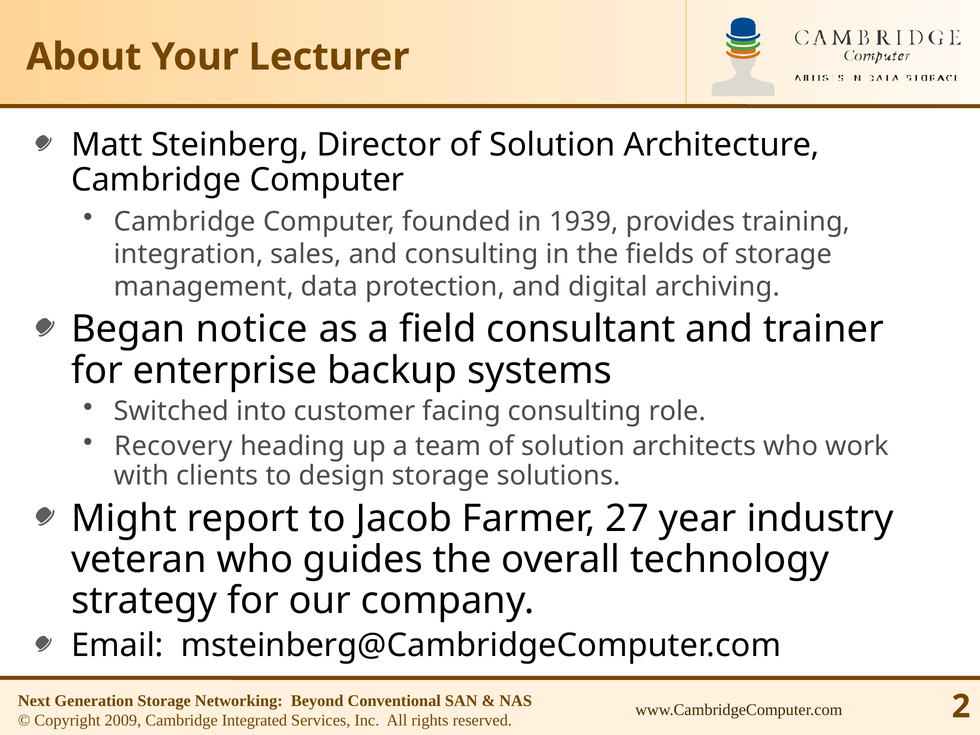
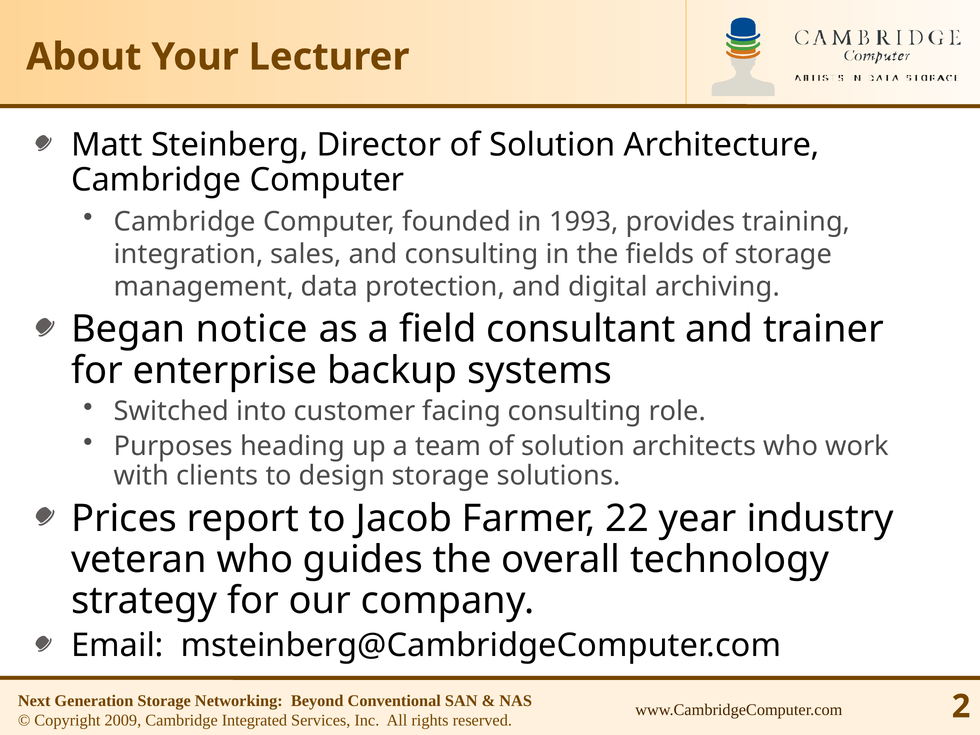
1939: 1939 -> 1993
Recovery: Recovery -> Purposes
Might: Might -> Prices
27: 27 -> 22
